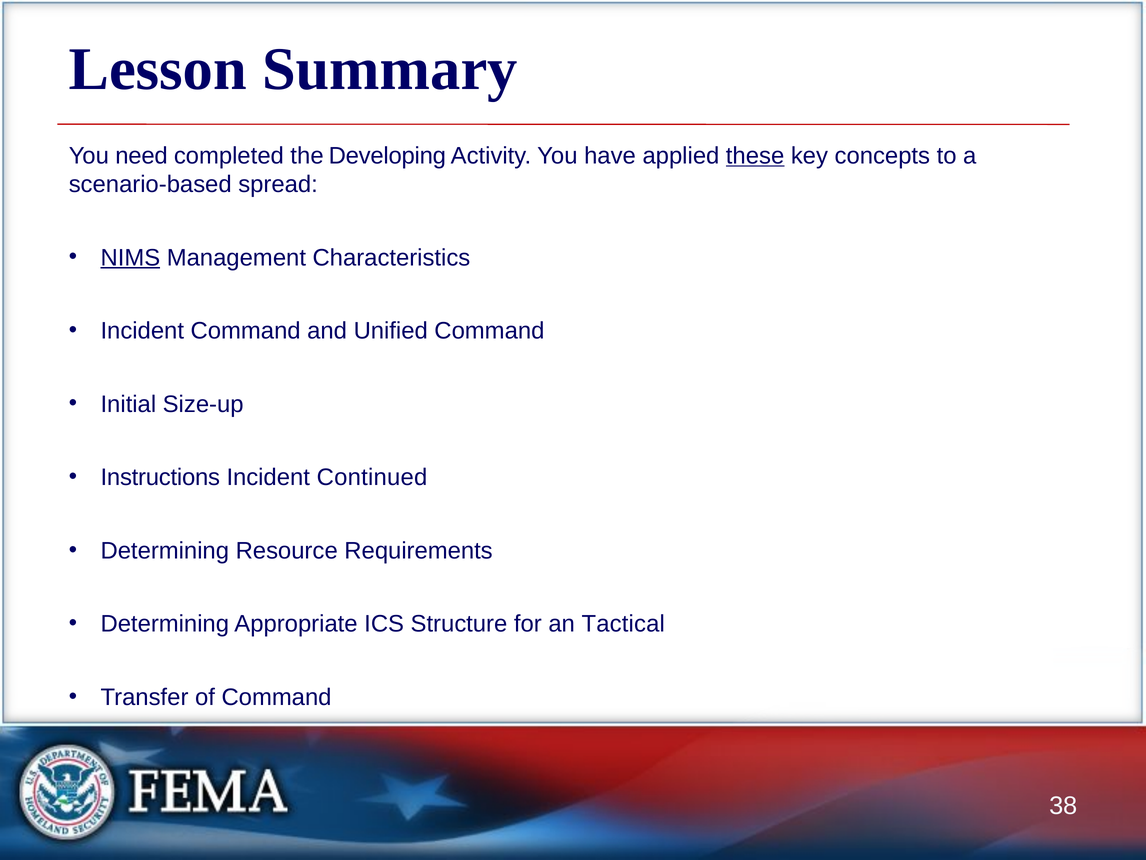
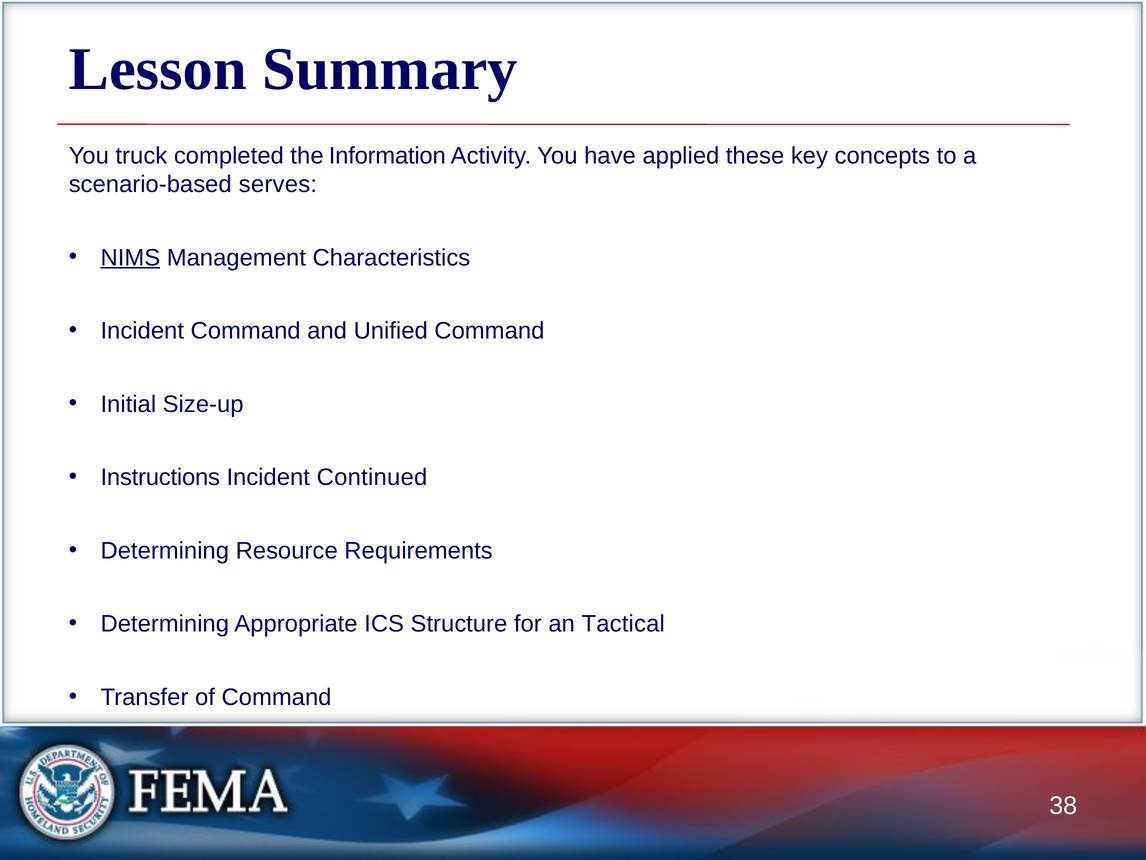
need: need -> truck
Developing: Developing -> Information
these underline: present -> none
spread: spread -> serves
